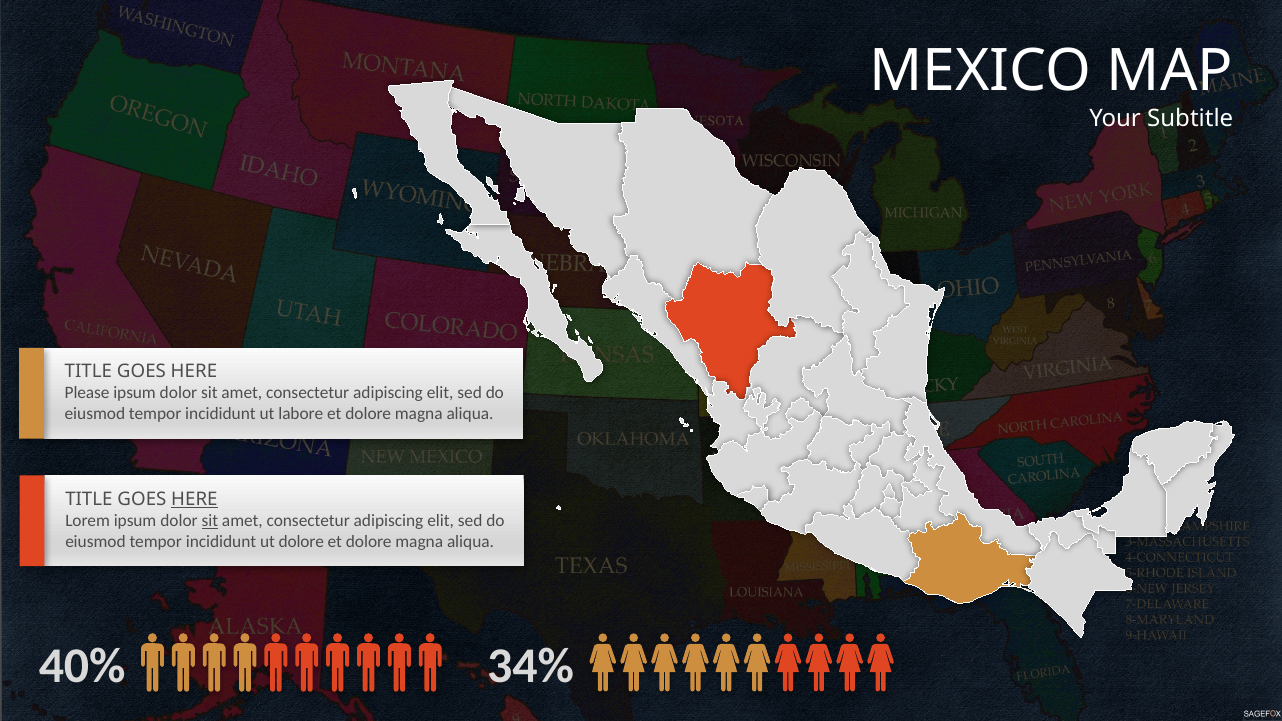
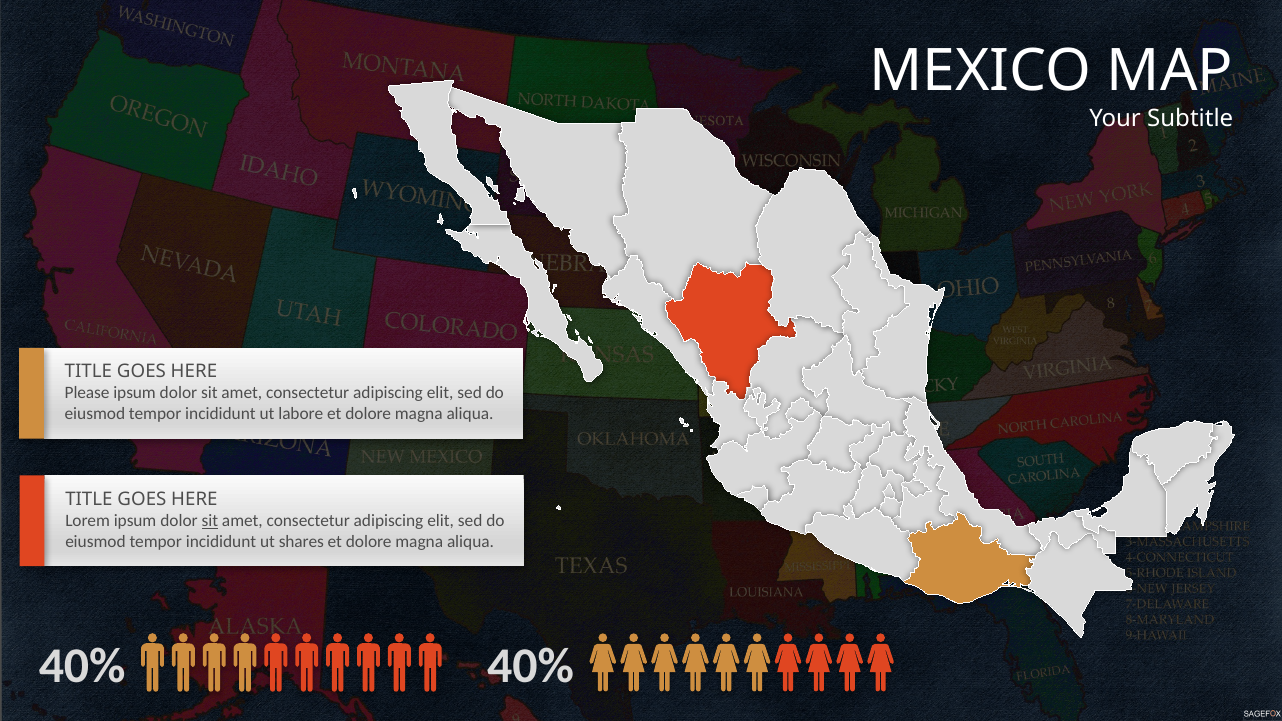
HERE at (194, 499) underline: present -> none
ut dolore: dolore -> shares
40% 34%: 34% -> 40%
